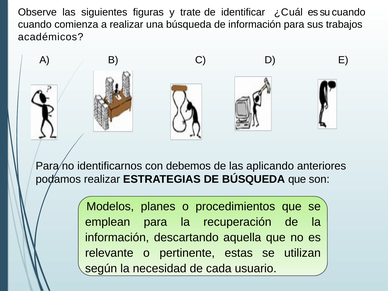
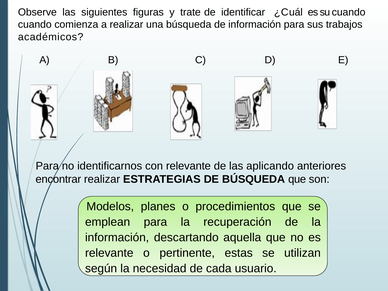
con debemos: debemos -> relevante
podamos: podamos -> encontrar
